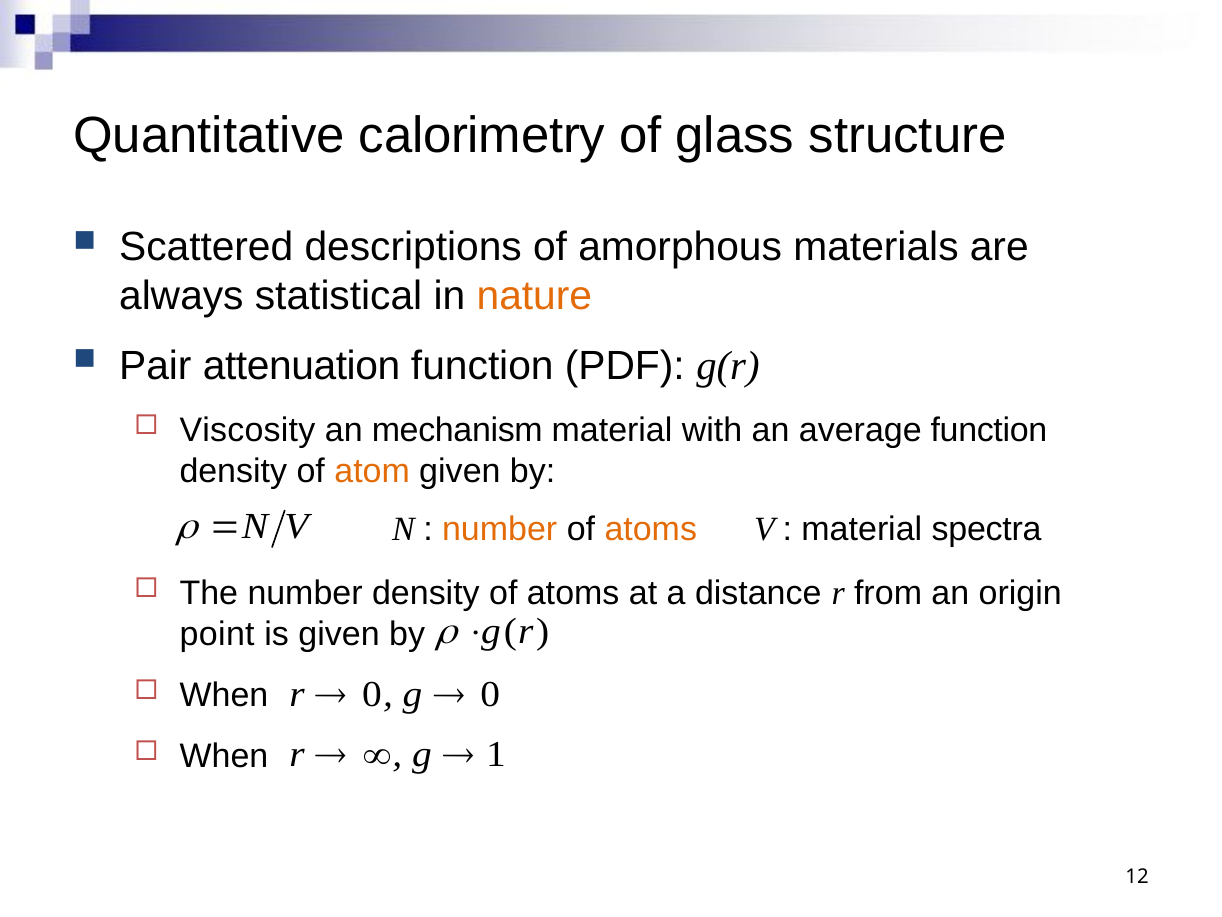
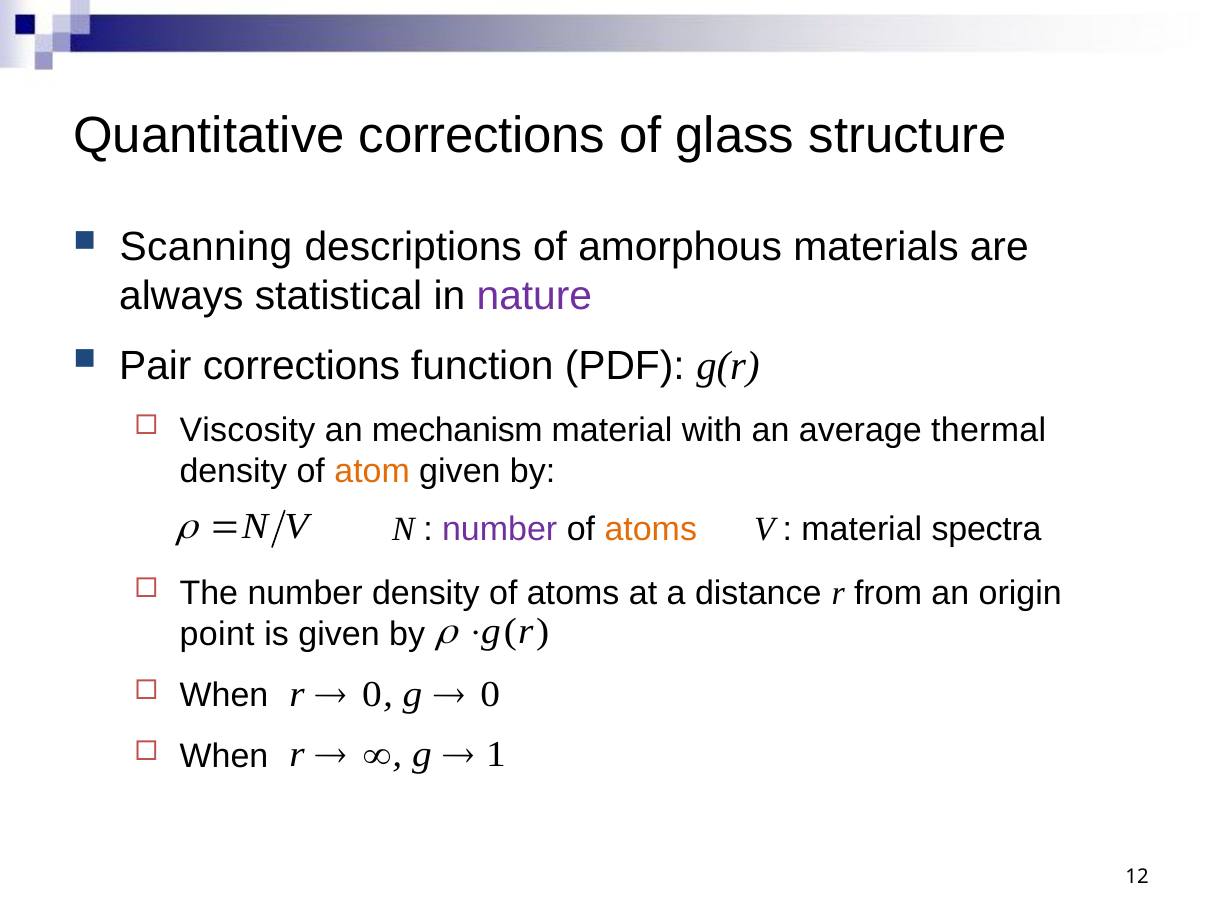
Quantitative calorimetry: calorimetry -> corrections
Scattered: Scattered -> Scanning
nature colour: orange -> purple
Pair attenuation: attenuation -> corrections
average function: function -> thermal
number at (500, 529) colour: orange -> purple
